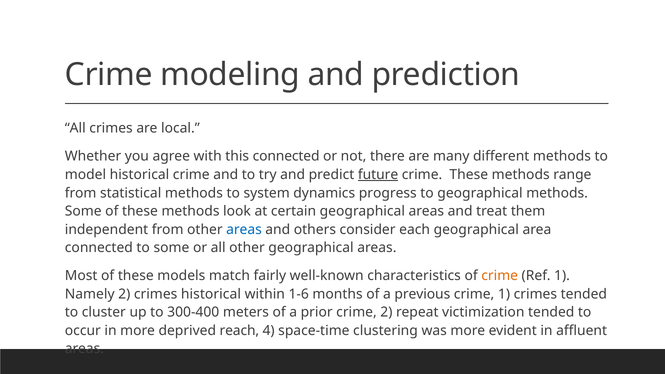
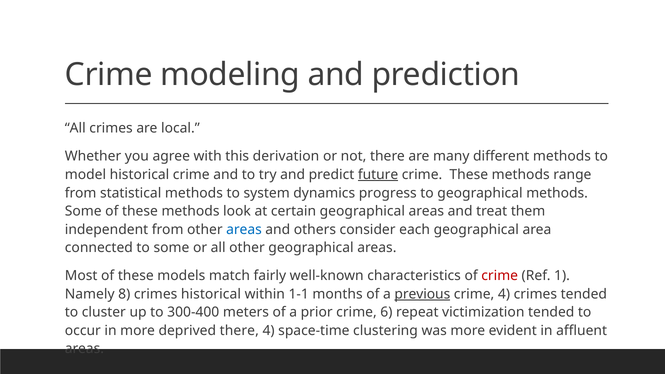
this connected: connected -> derivation
crime at (500, 276) colour: orange -> red
Namely 2: 2 -> 8
1-6: 1-6 -> 1-1
previous underline: none -> present
crime 1: 1 -> 4
crime 2: 2 -> 6
deprived reach: reach -> there
